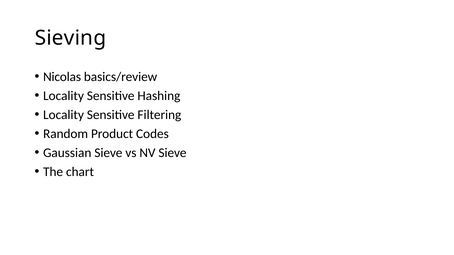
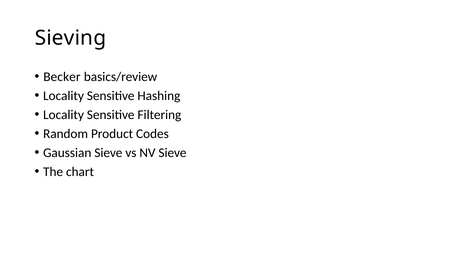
Nicolas: Nicolas -> Becker
